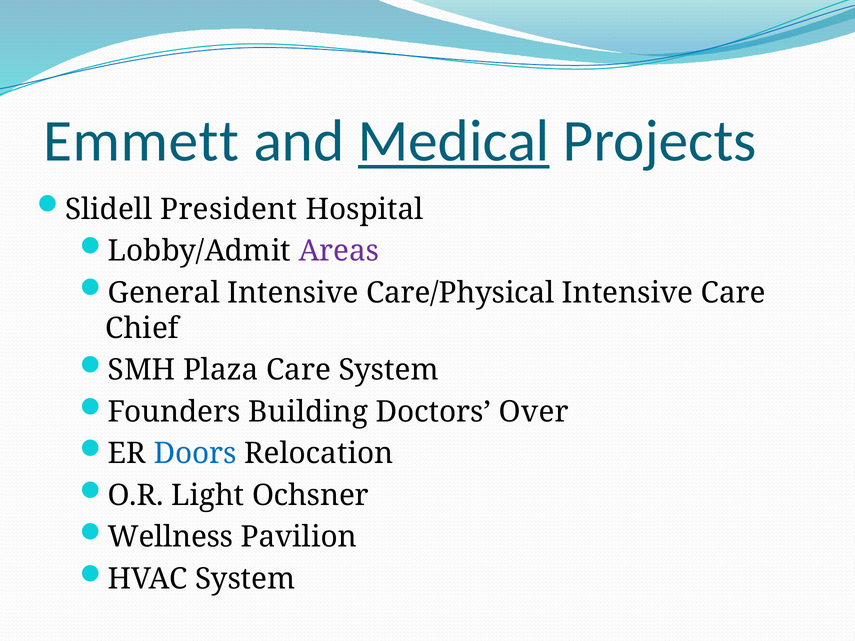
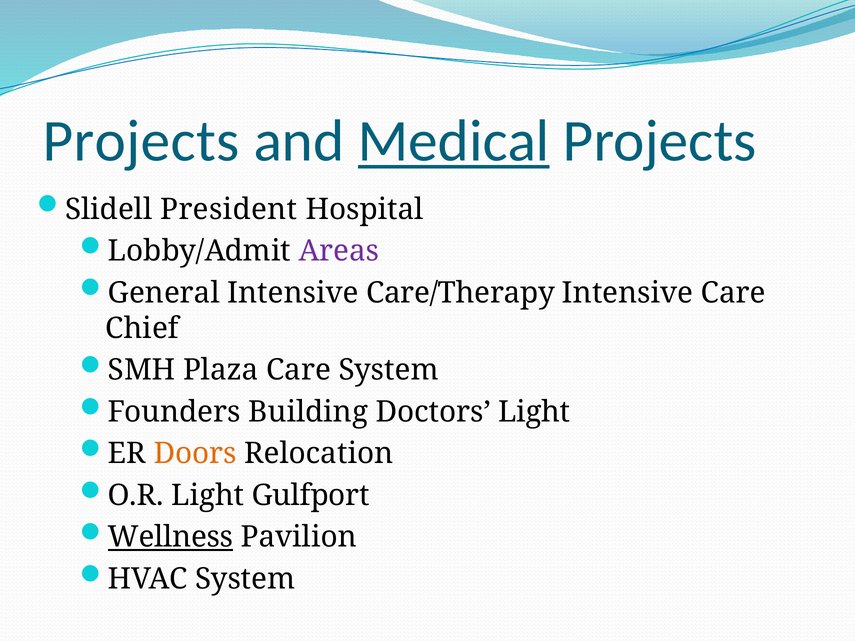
Emmett at (141, 141): Emmett -> Projects
Care/Physical: Care/Physical -> Care/Therapy
Doctors Over: Over -> Light
Doors colour: blue -> orange
Ochsner: Ochsner -> Gulfport
Wellness underline: none -> present
